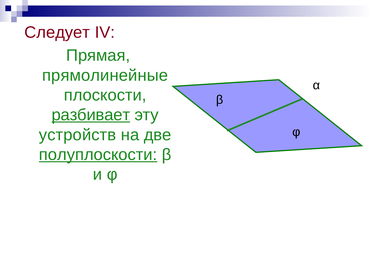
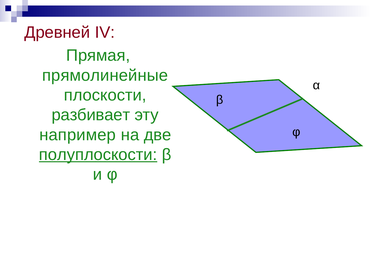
Следует: Следует -> Древней
разбивает underline: present -> none
устройств: устройств -> например
